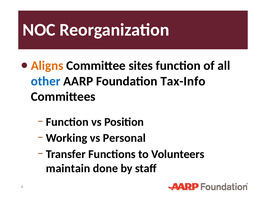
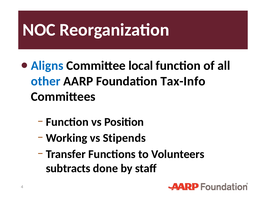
Aligns colour: orange -> blue
sites: sites -> local
Personal: Personal -> Stipends
maintain: maintain -> subtracts
